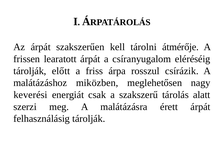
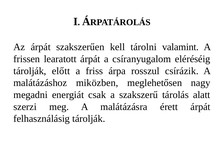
átmérője: átmérője -> valamint
keverési: keverési -> megadni
